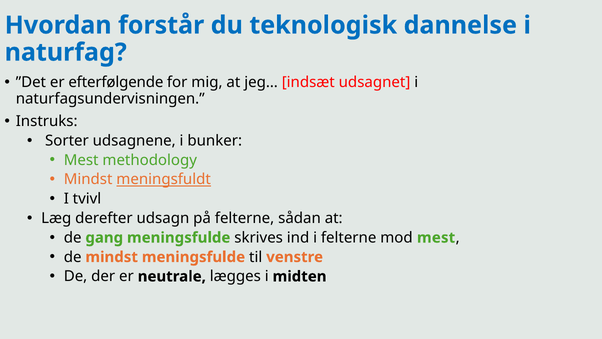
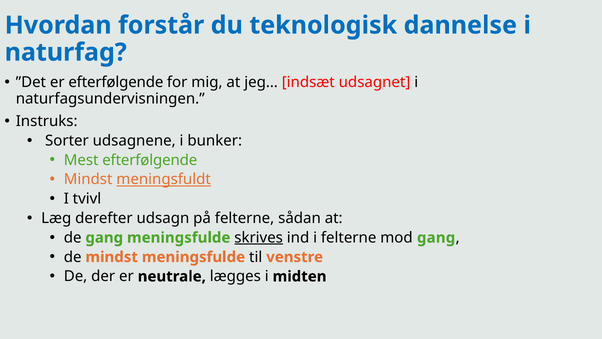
Mest methodology: methodology -> efterfølgende
skrives underline: none -> present
mod mest: mest -> gang
